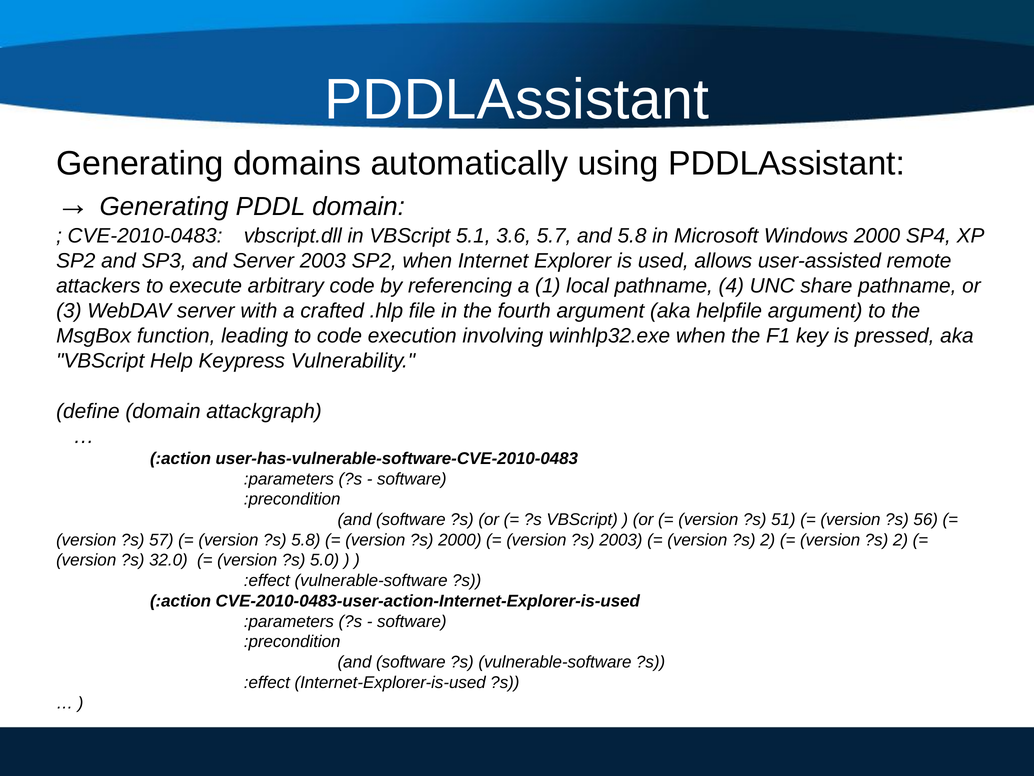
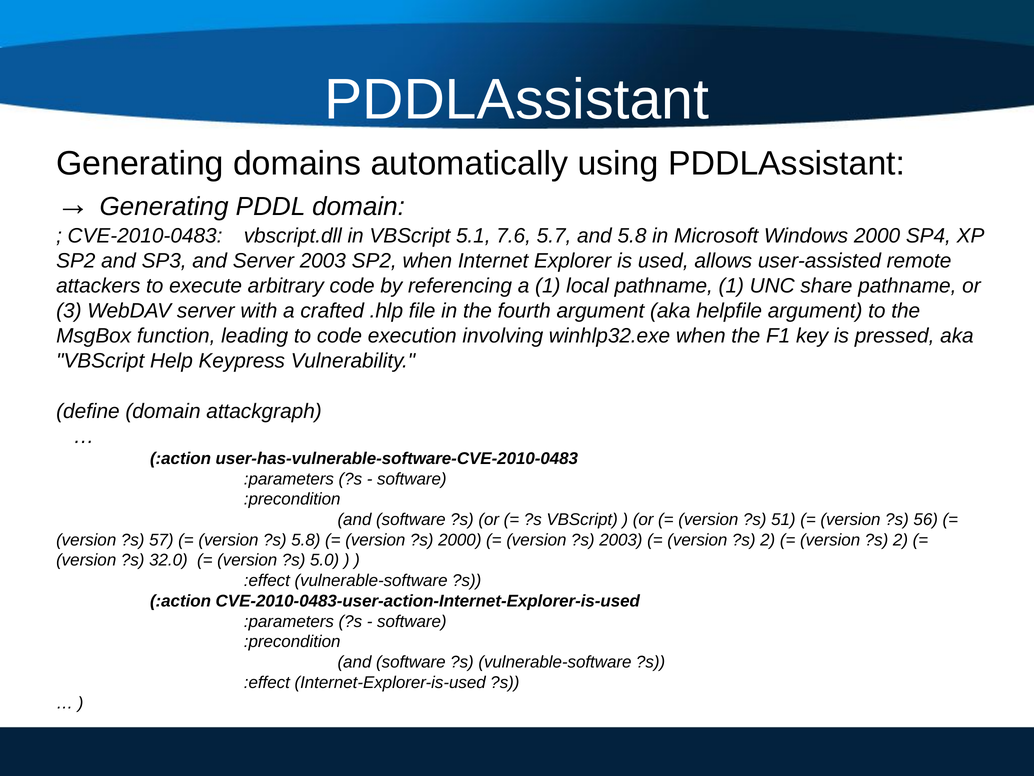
3.6: 3.6 -> 7.6
pathname 4: 4 -> 1
